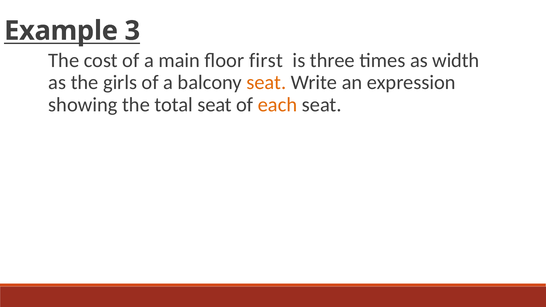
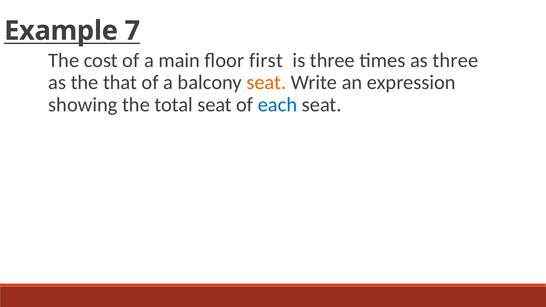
3: 3 -> 7
as width: width -> three
girls: girls -> that
each colour: orange -> blue
